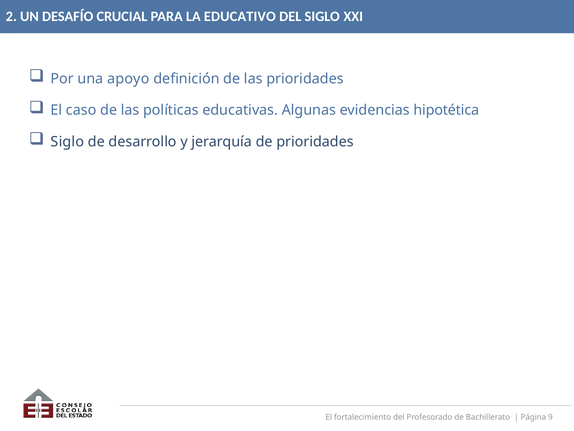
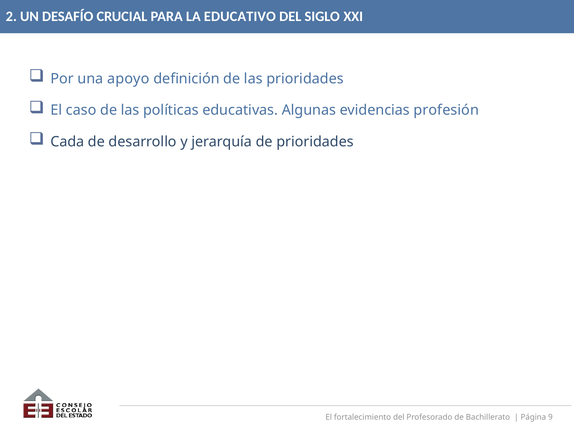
hipotética: hipotética -> profesión
Siglo at (67, 142): Siglo -> Cada
